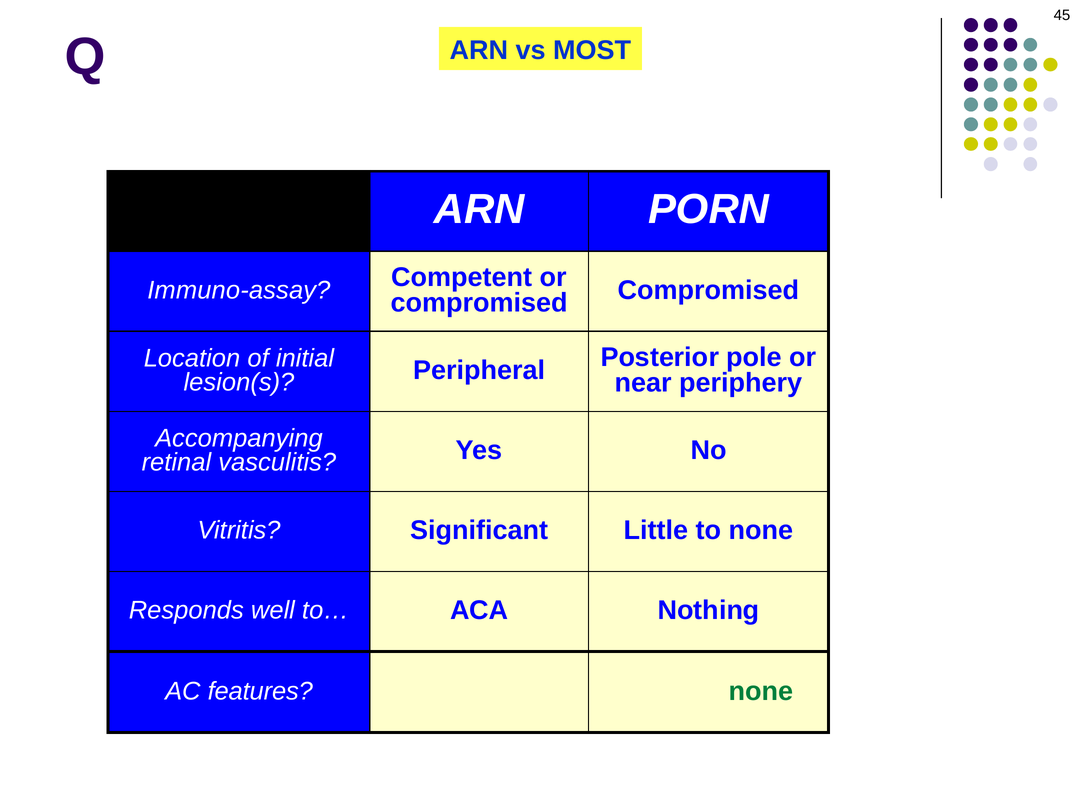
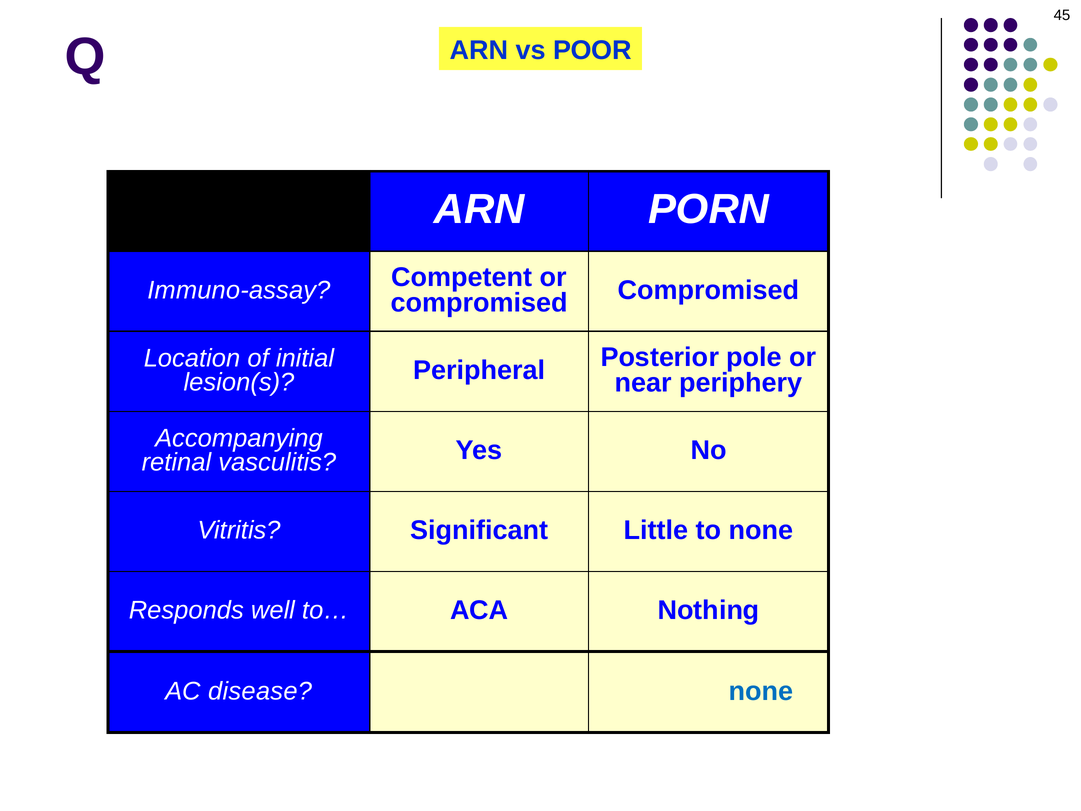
MOST: MOST -> POOR
features: features -> disease
none at (761, 691) colour: green -> blue
